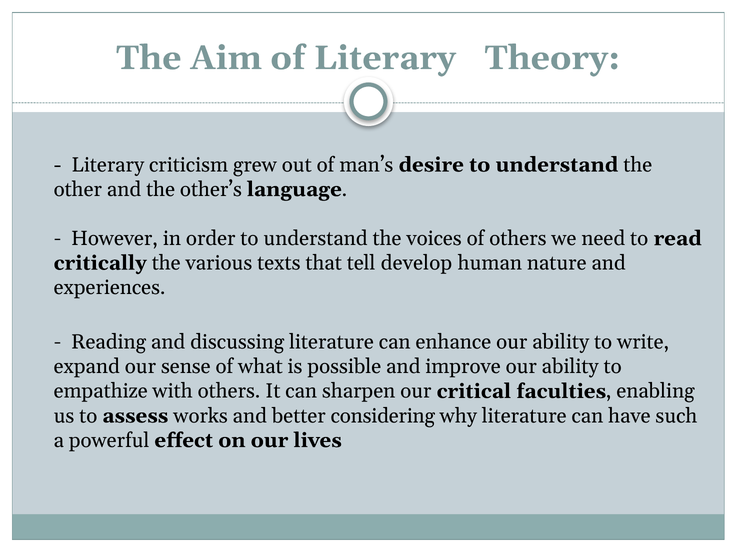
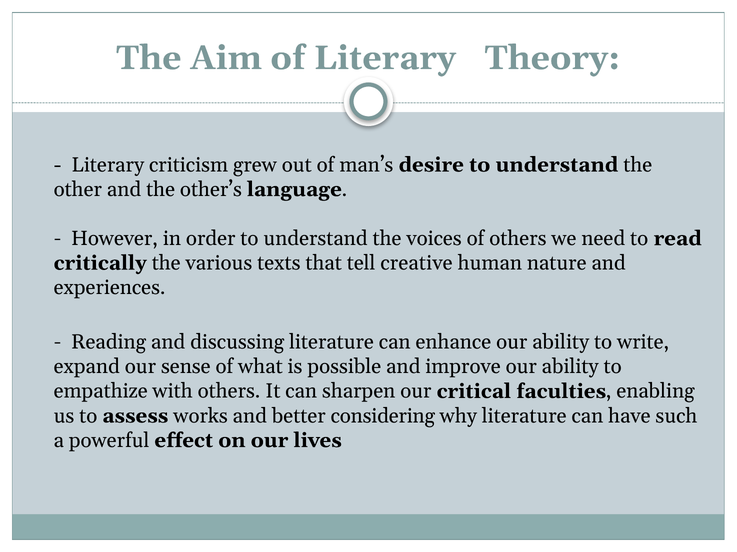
develop: develop -> creative
